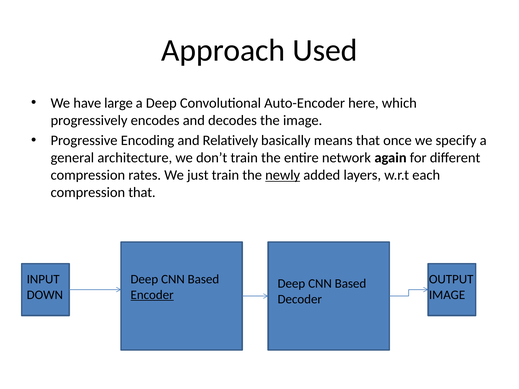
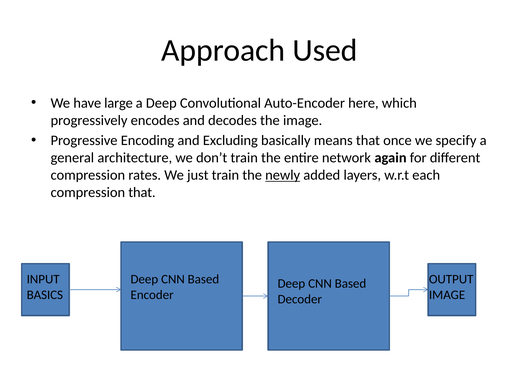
Relatively: Relatively -> Excluding
DOWN: DOWN -> BASICS
Encoder underline: present -> none
